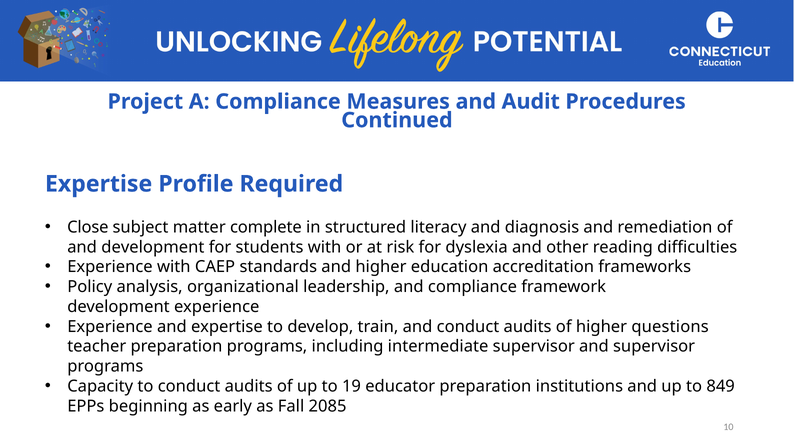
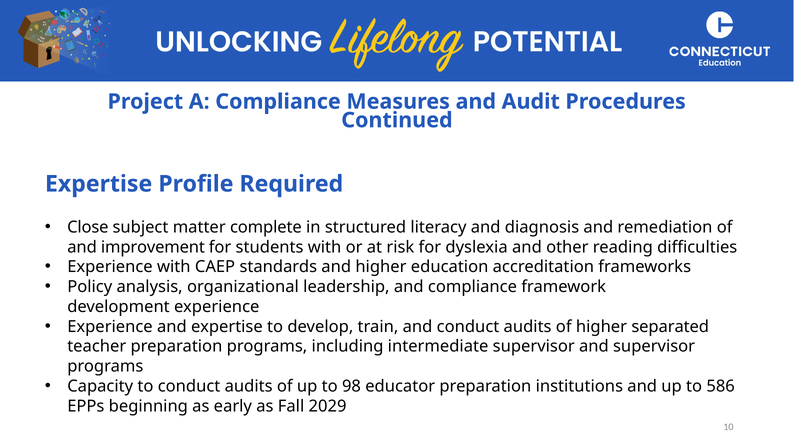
and development: development -> improvement
questions: questions -> separated
19: 19 -> 98
849: 849 -> 586
2085: 2085 -> 2029
